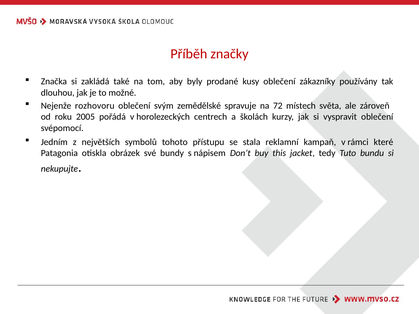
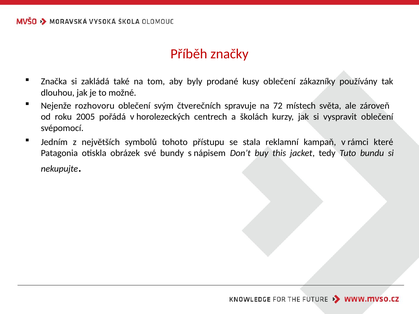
zemědělské: zemědělské -> čtverečních
